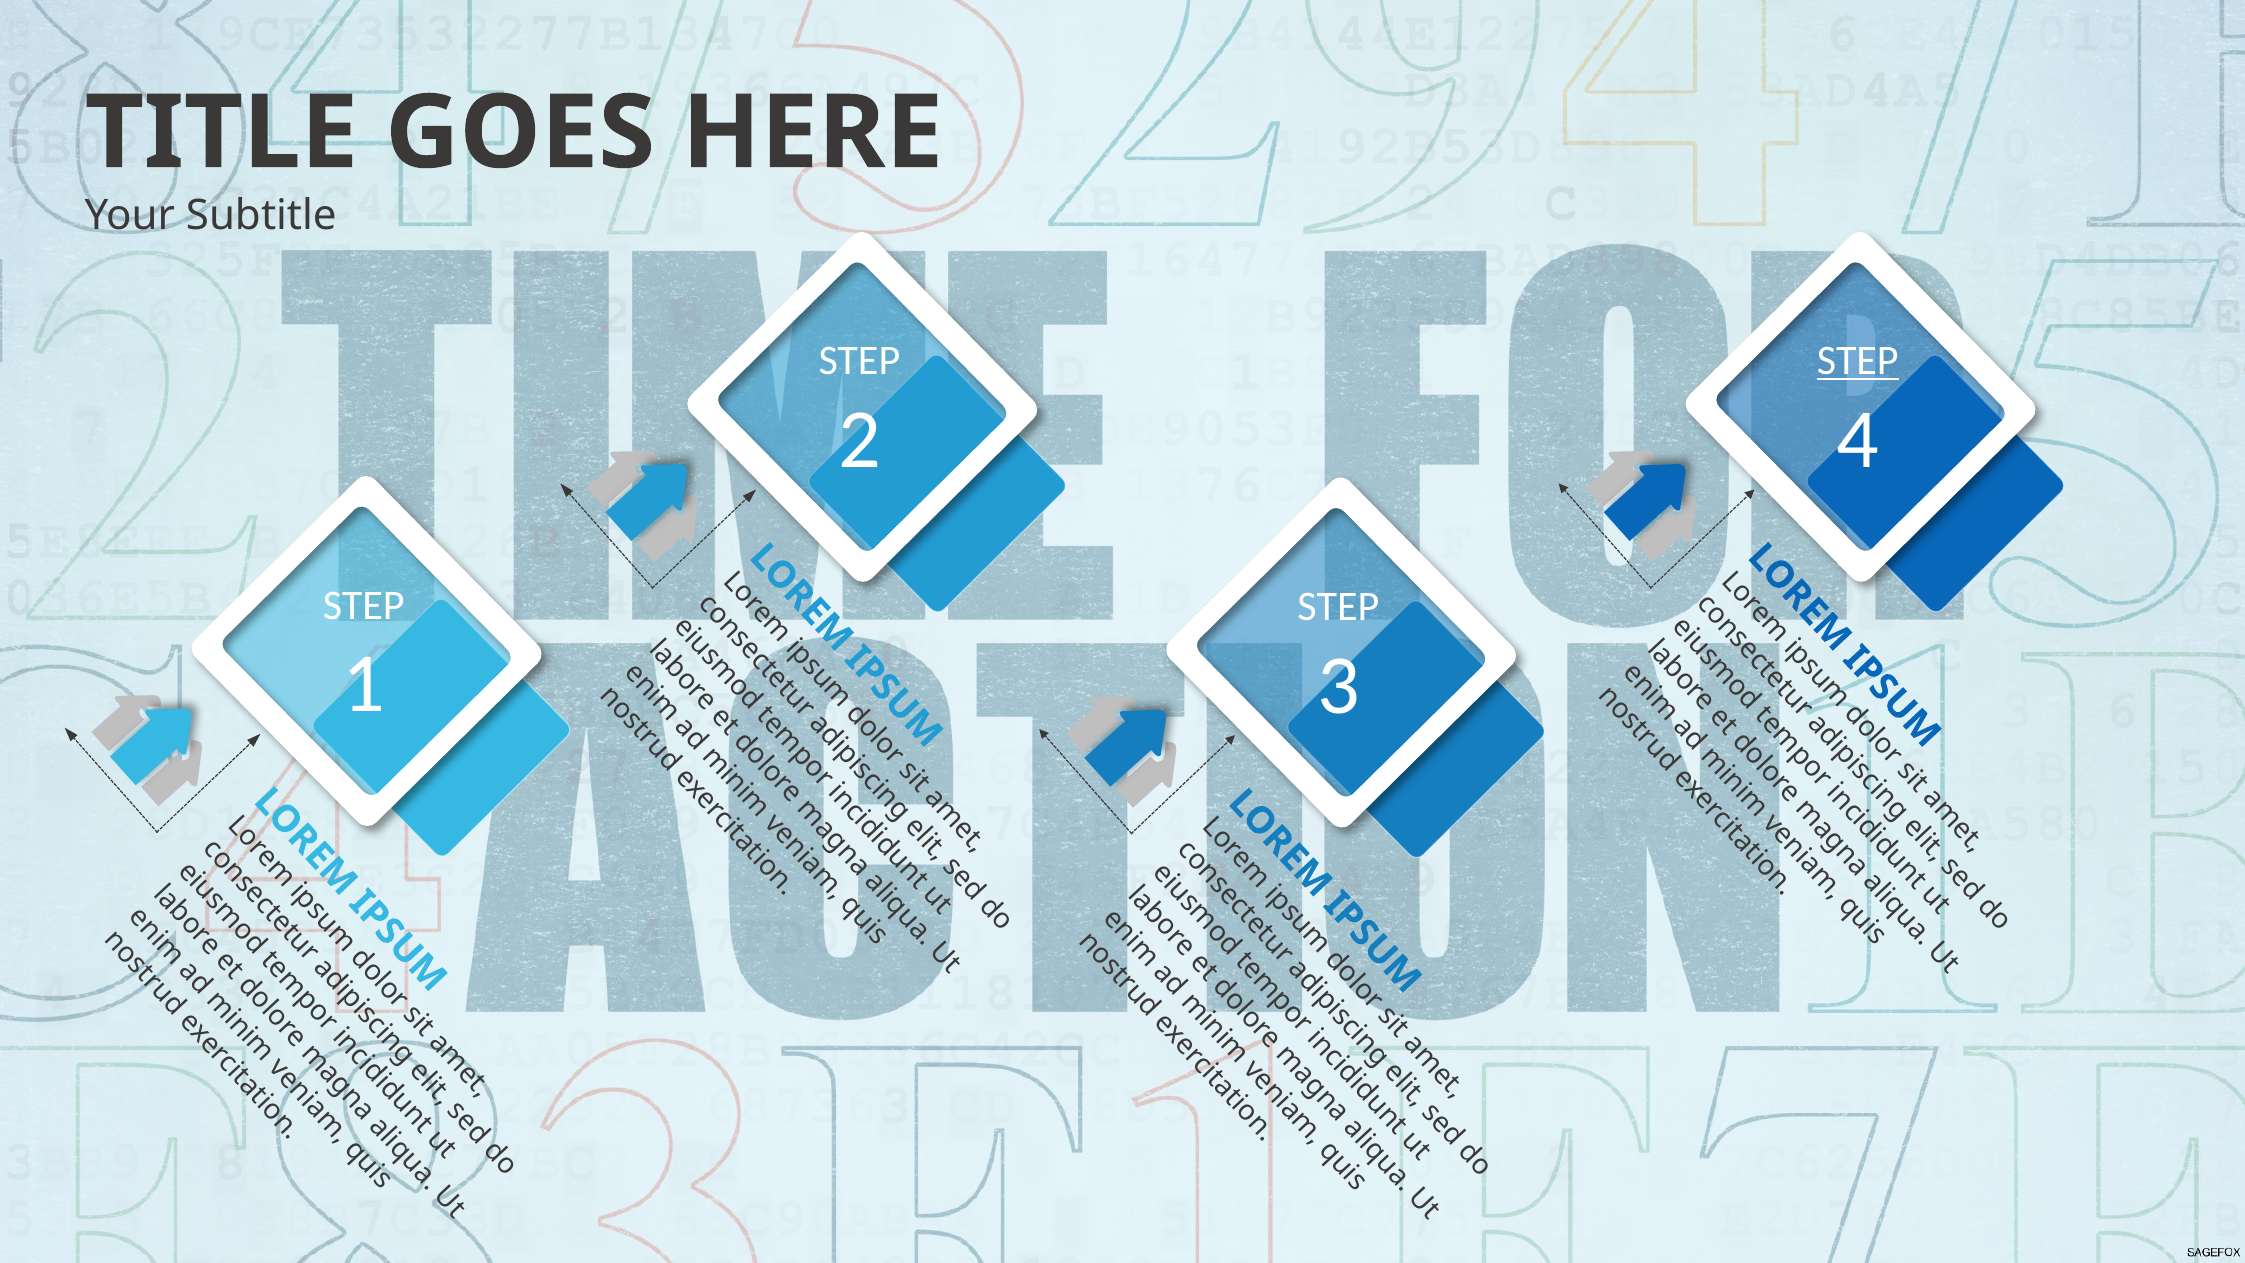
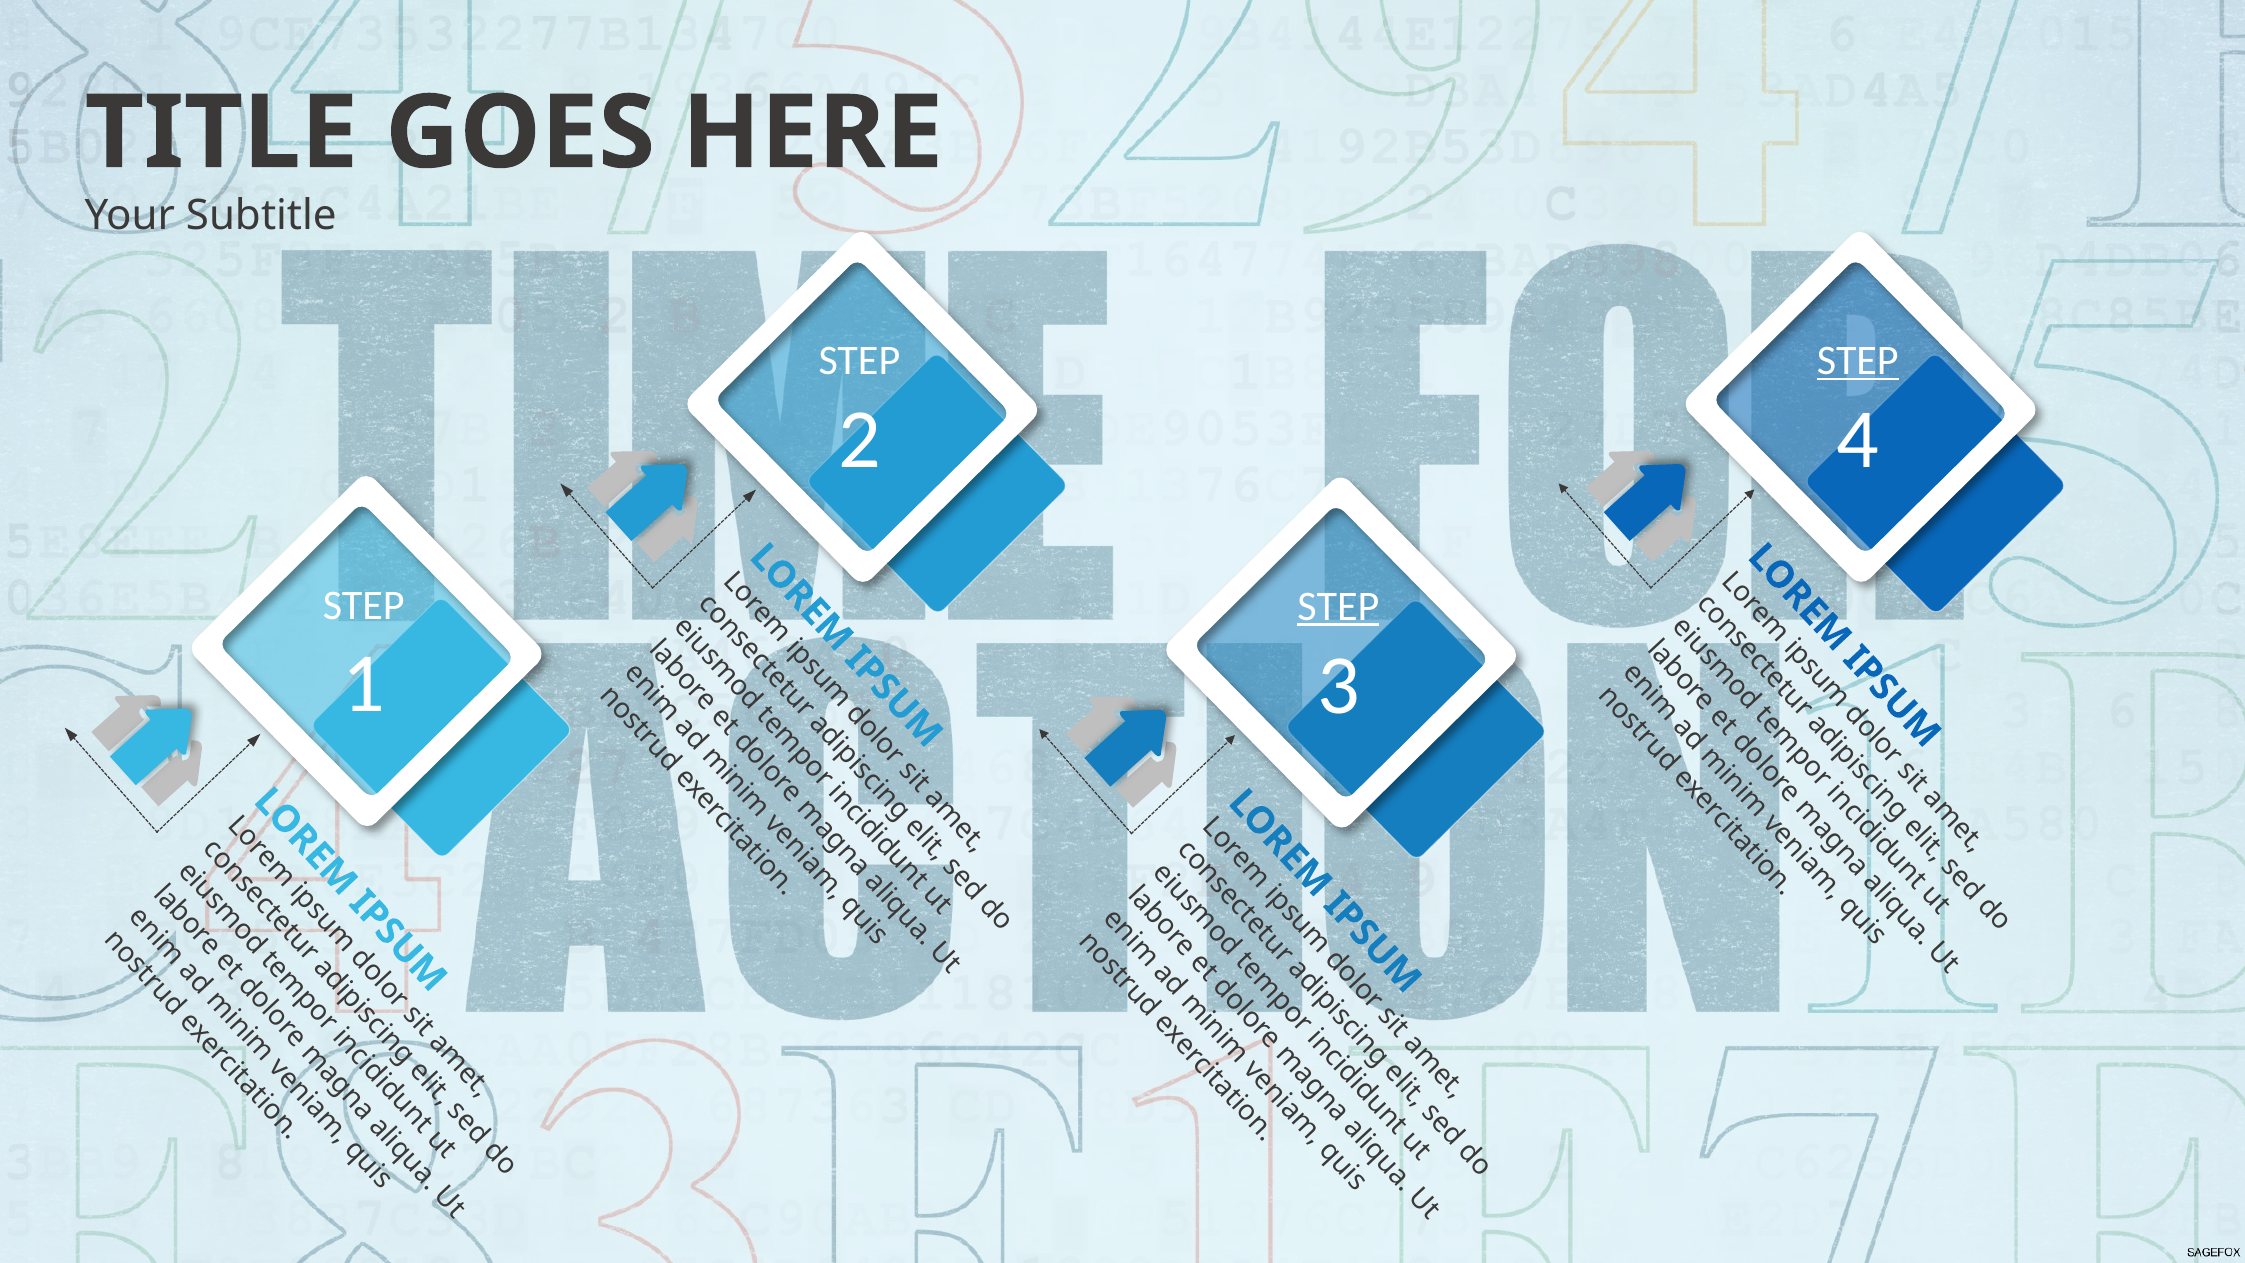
STEP at (1338, 607) underline: none -> present
